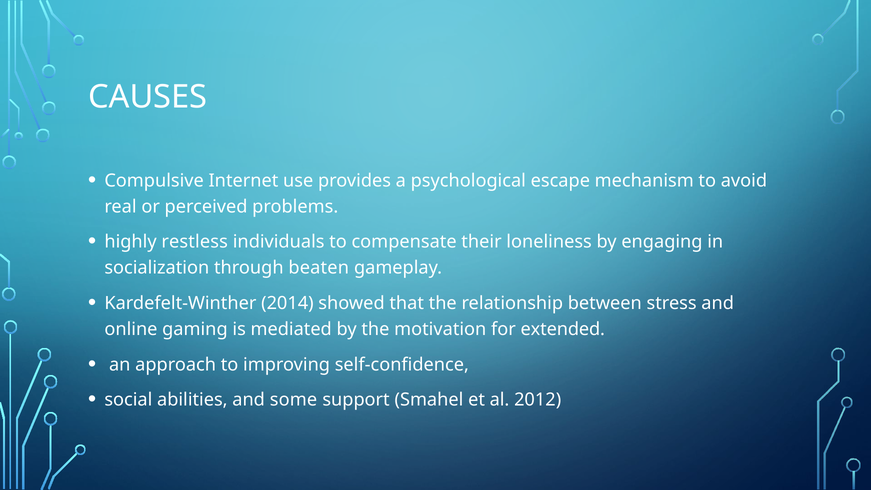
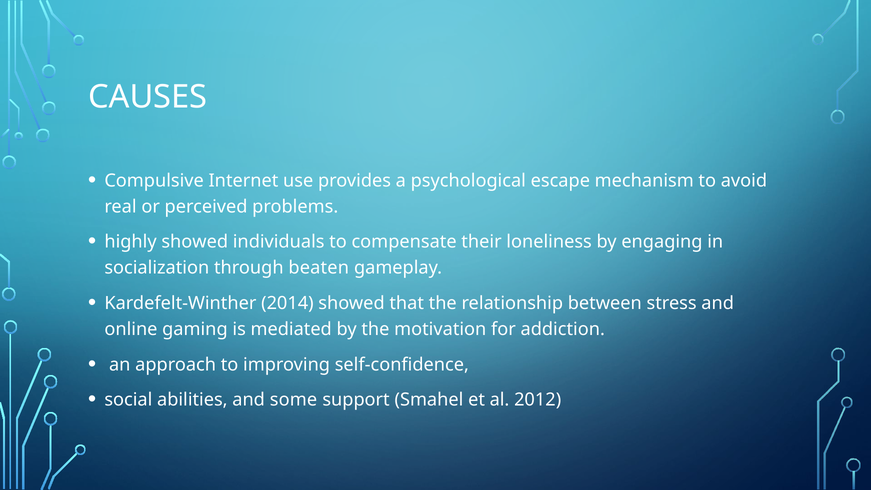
highly restless: restless -> showed
extended: extended -> addiction
